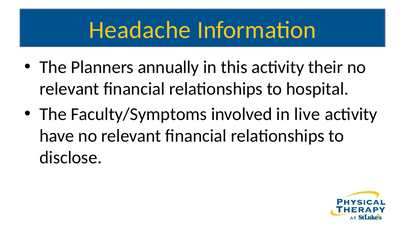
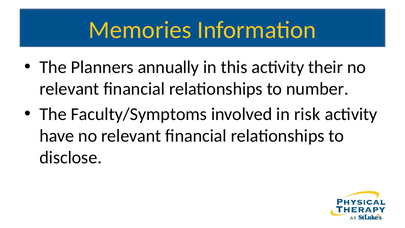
Headache: Headache -> Memories
hospital: hospital -> number
live: live -> risk
